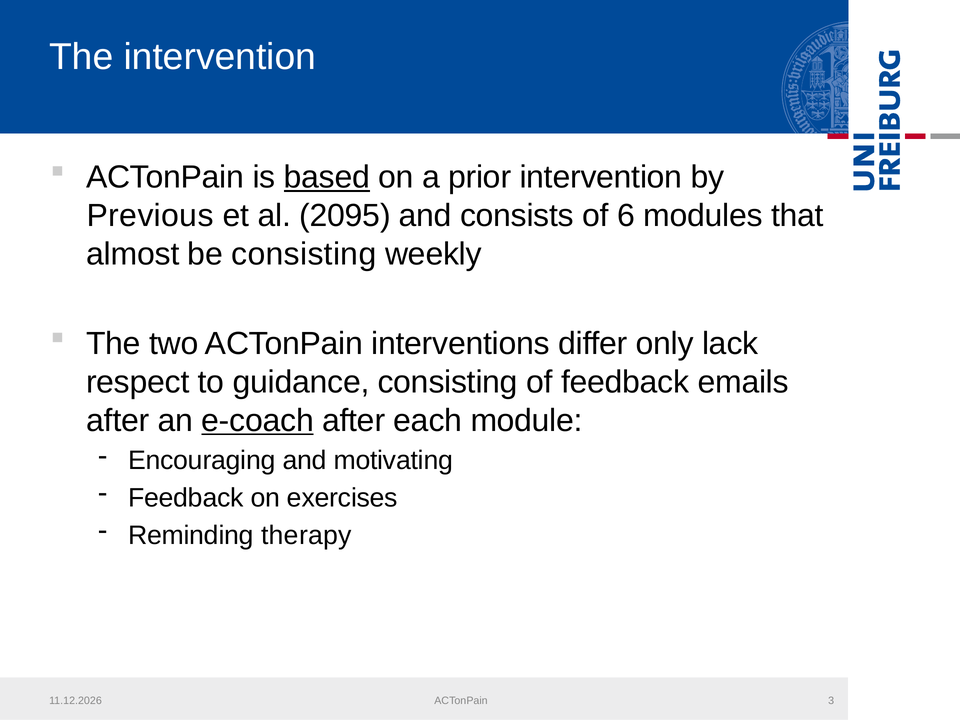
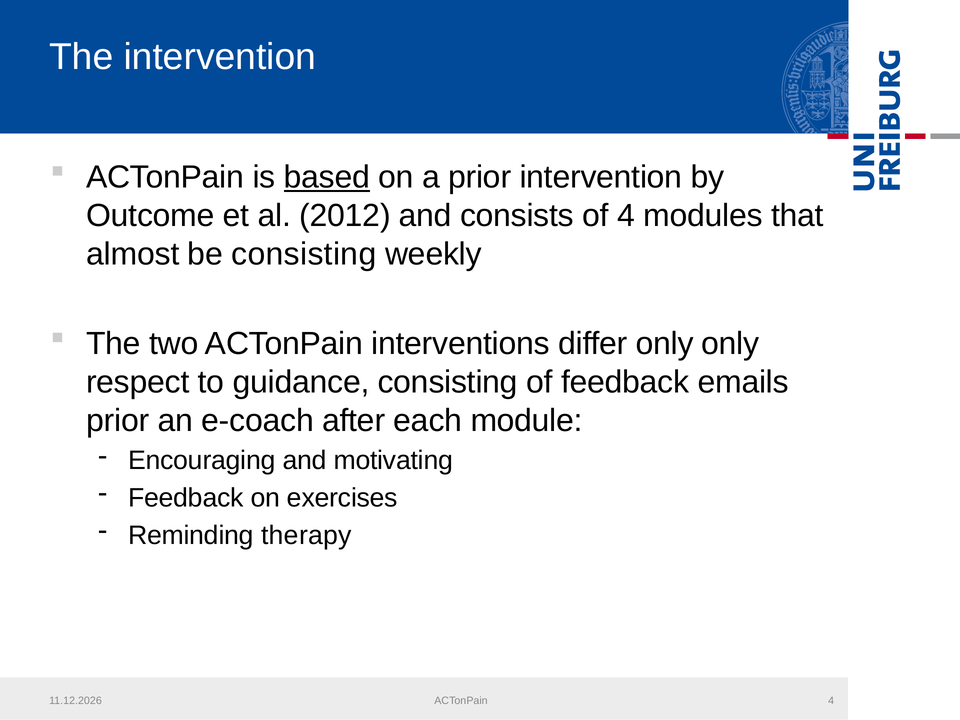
Previous: Previous -> Outcome
2095: 2095 -> 2012
of 6: 6 -> 4
only lack: lack -> only
after at (118, 420): after -> prior
e-coach underline: present -> none
ACTonPain 3: 3 -> 4
